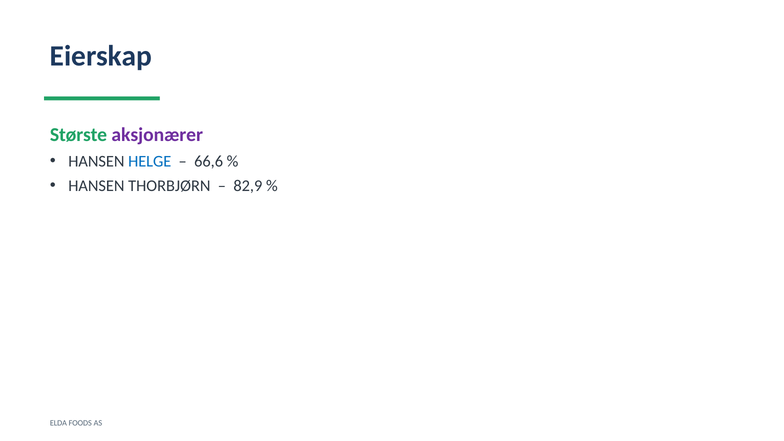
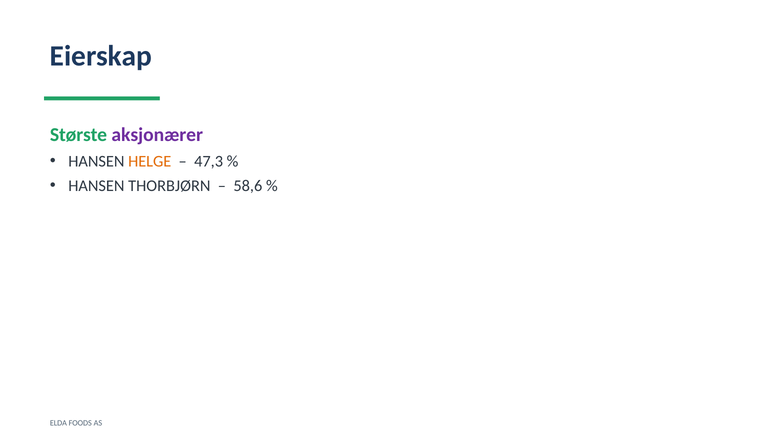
HELGE colour: blue -> orange
66,6: 66,6 -> 47,3
82,9: 82,9 -> 58,6
